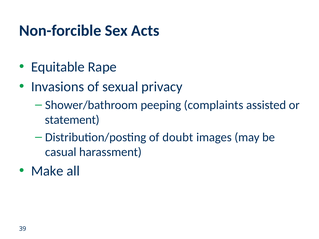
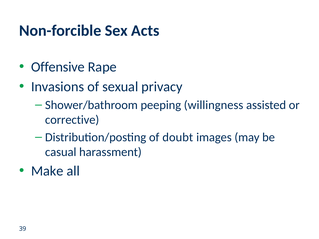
Equitable: Equitable -> Offensive
complaints: complaints -> willingness
statement: statement -> corrective
